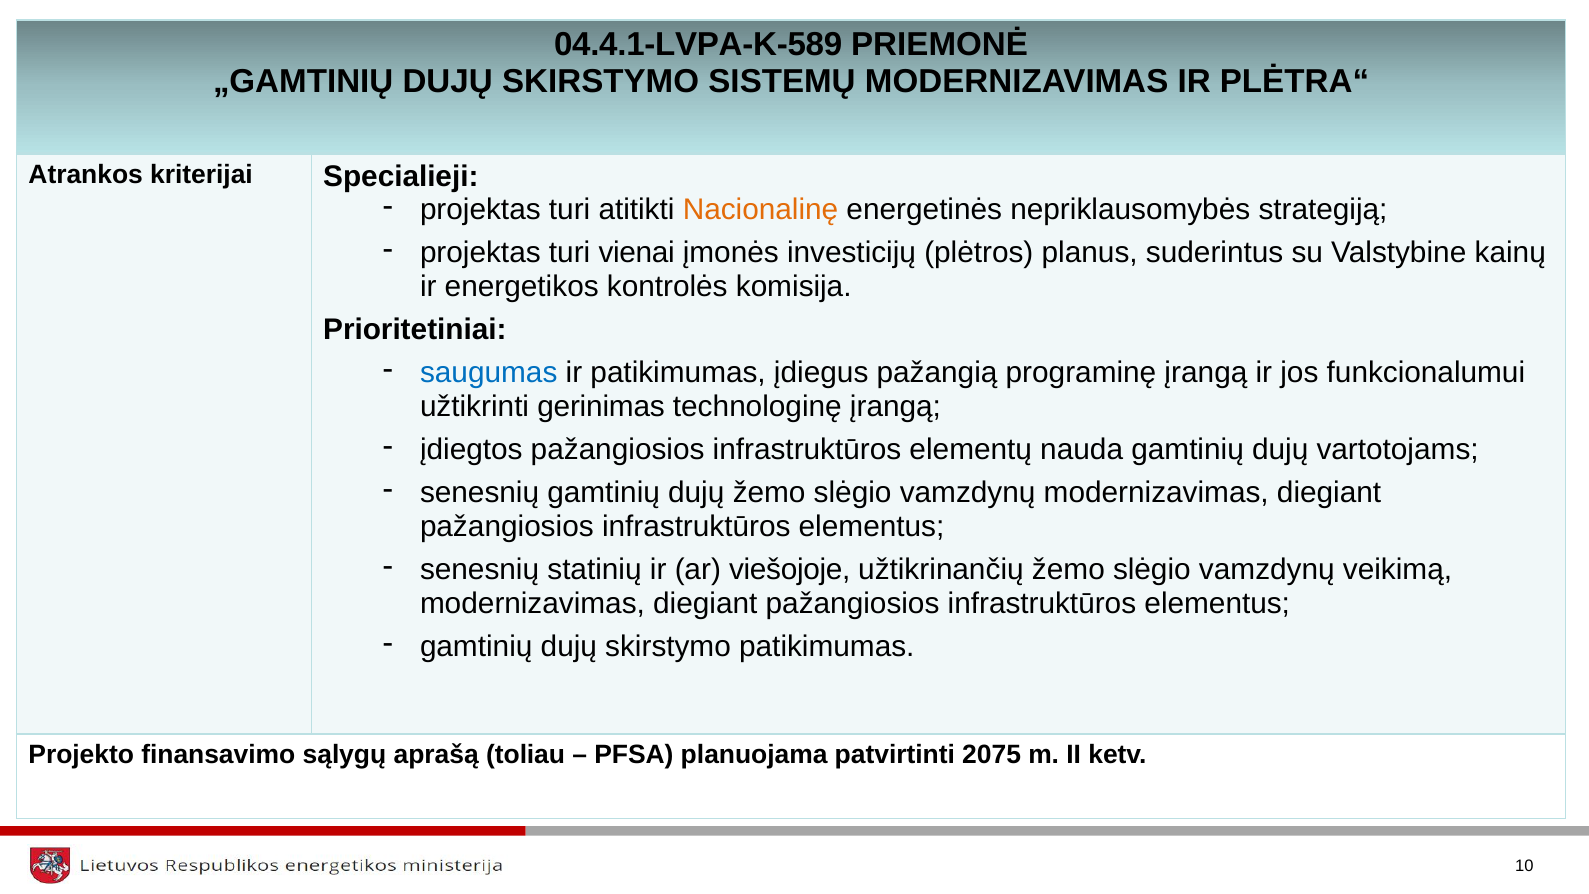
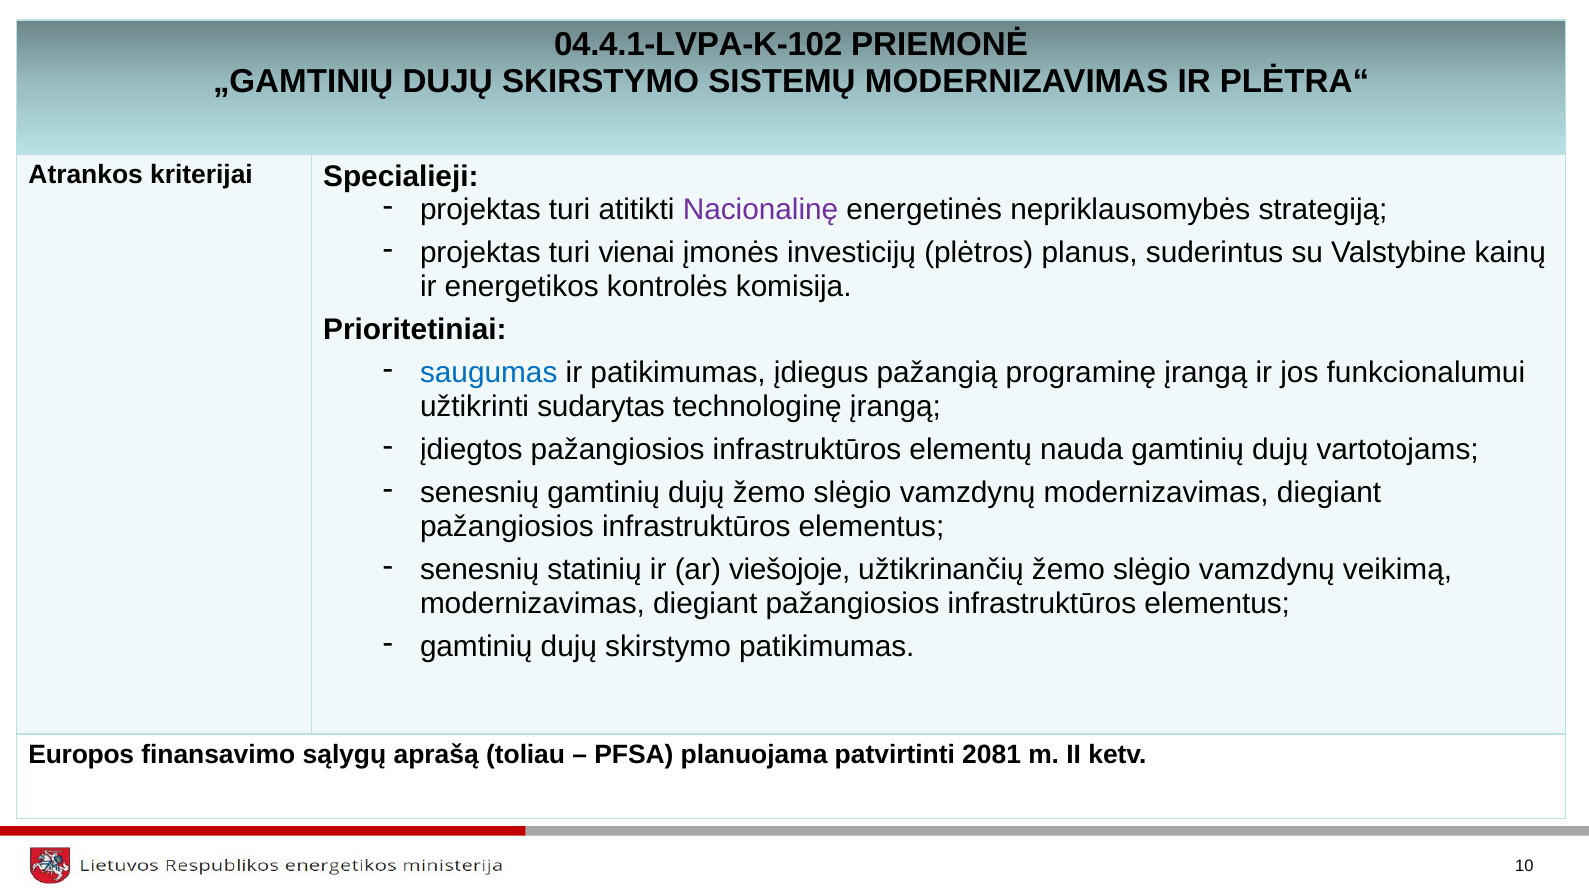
04.4.1-LVPA-K-589: 04.4.1-LVPA-K-589 -> 04.4.1-LVPA-K-102
Nacionalinę colour: orange -> purple
gerinimas: gerinimas -> sudarytas
Projekto: Projekto -> Europos
2075: 2075 -> 2081
